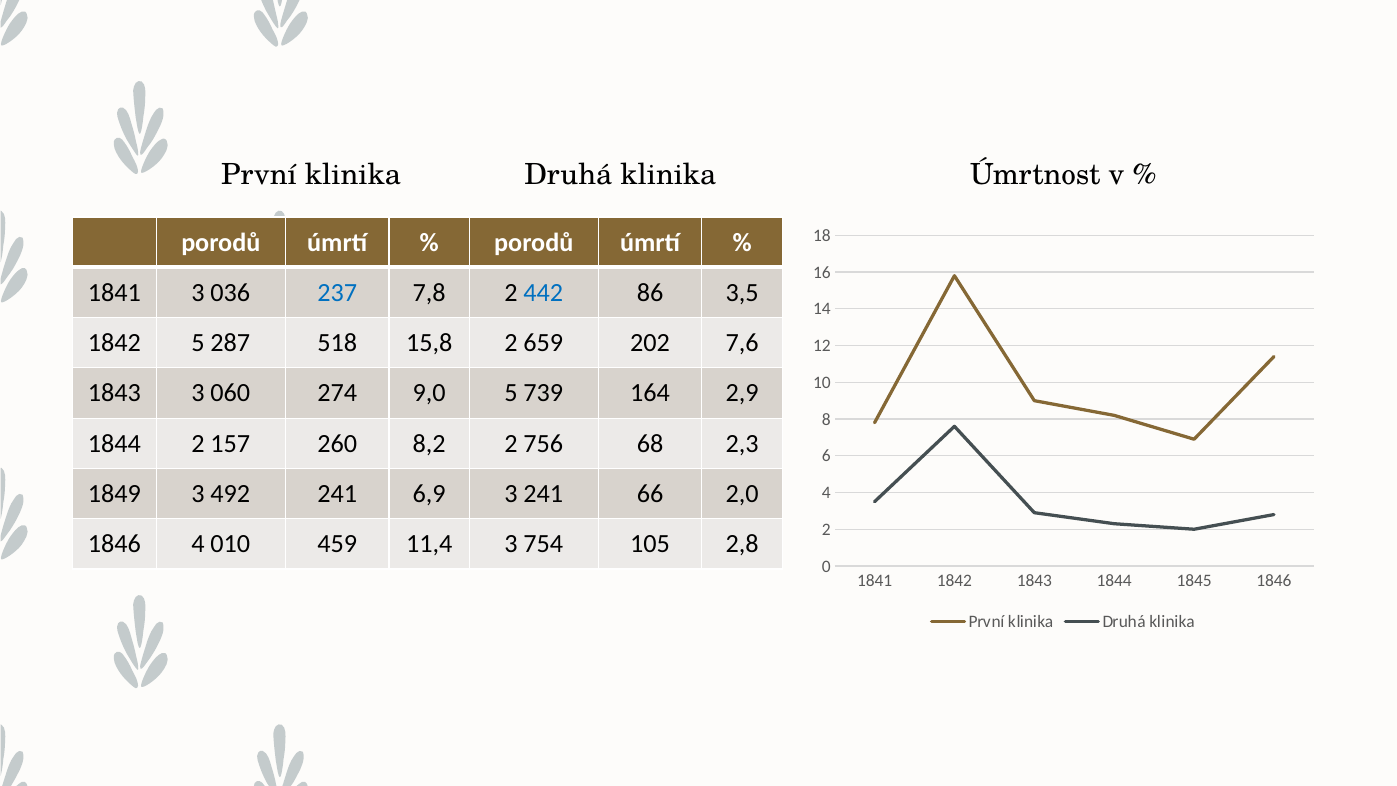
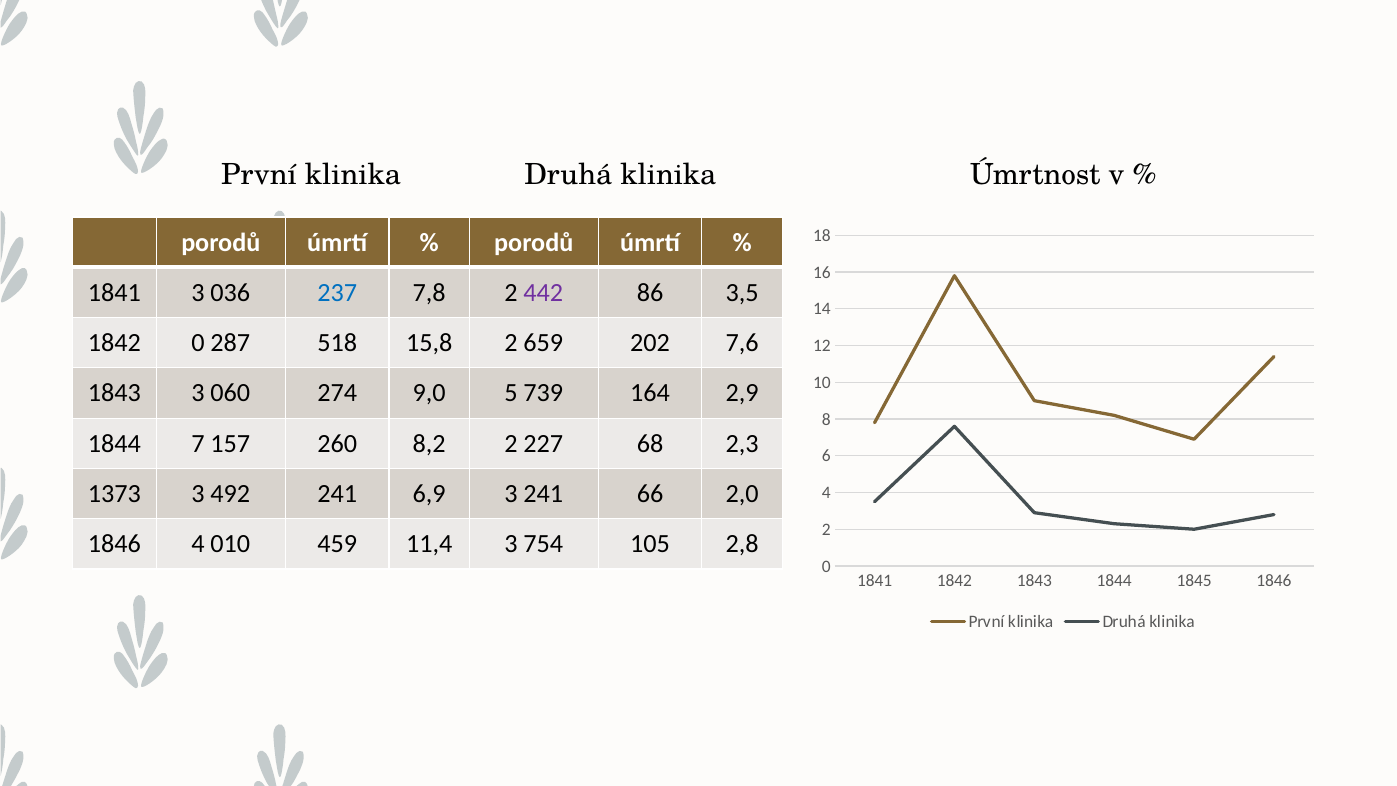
442 colour: blue -> purple
1842 5: 5 -> 0
1844 2: 2 -> 7
756: 756 -> 227
1849: 1849 -> 1373
